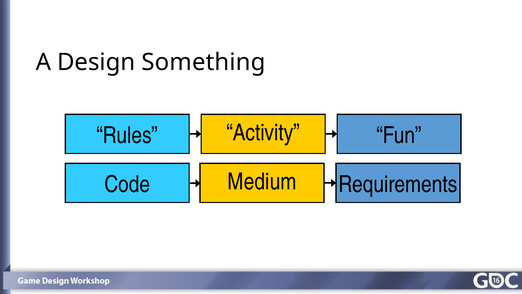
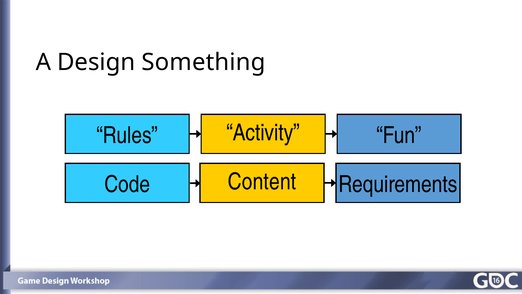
Medium: Medium -> Content
